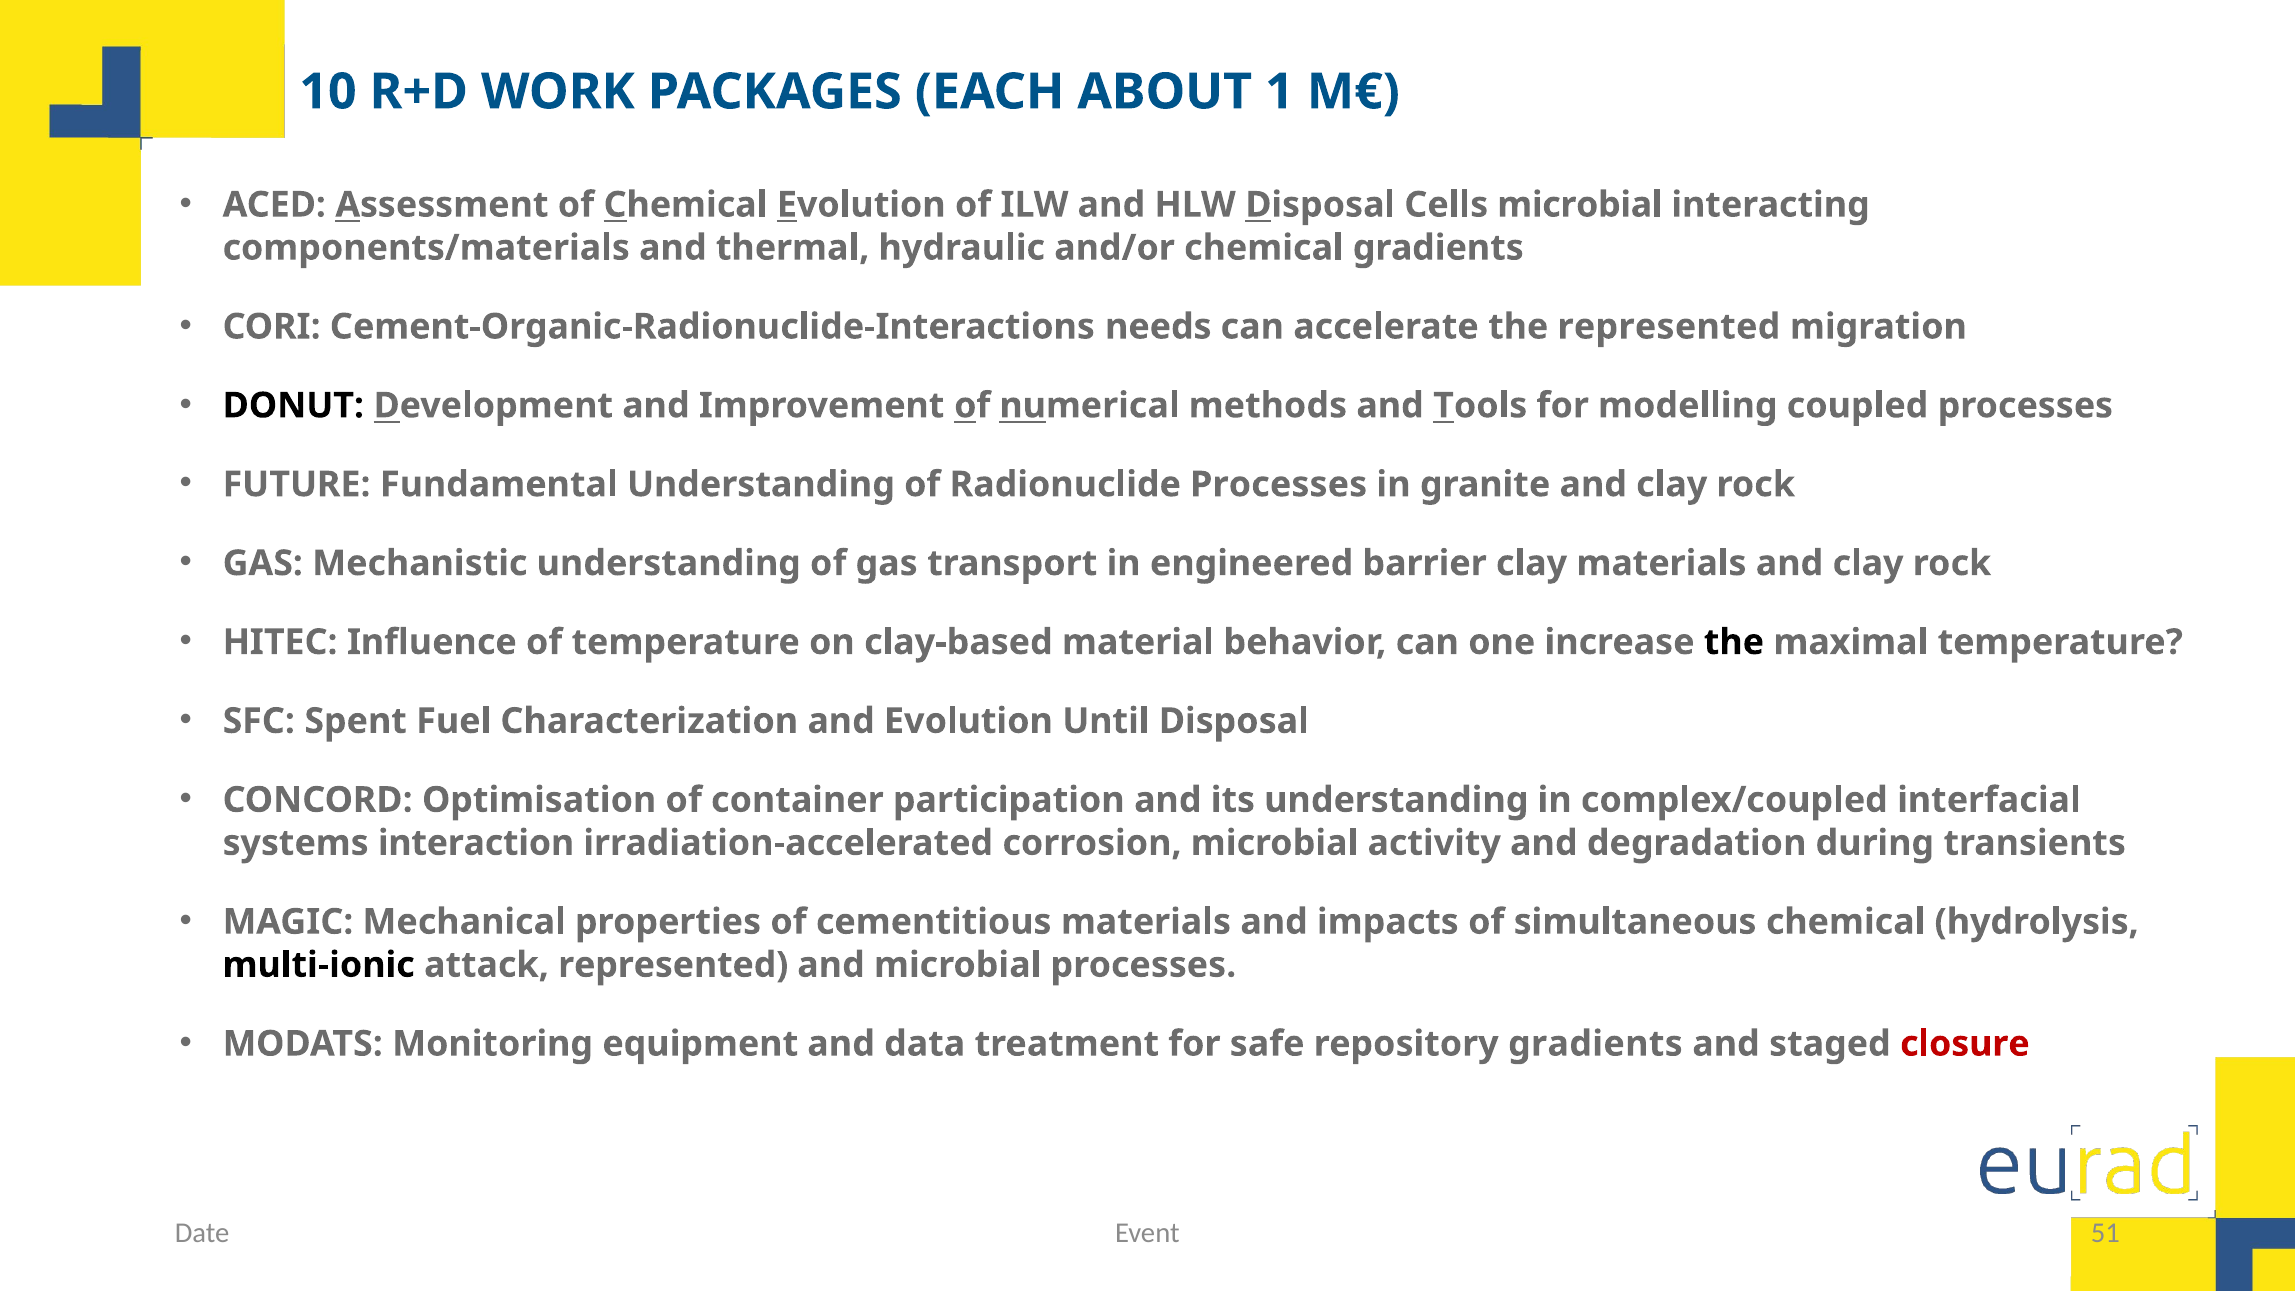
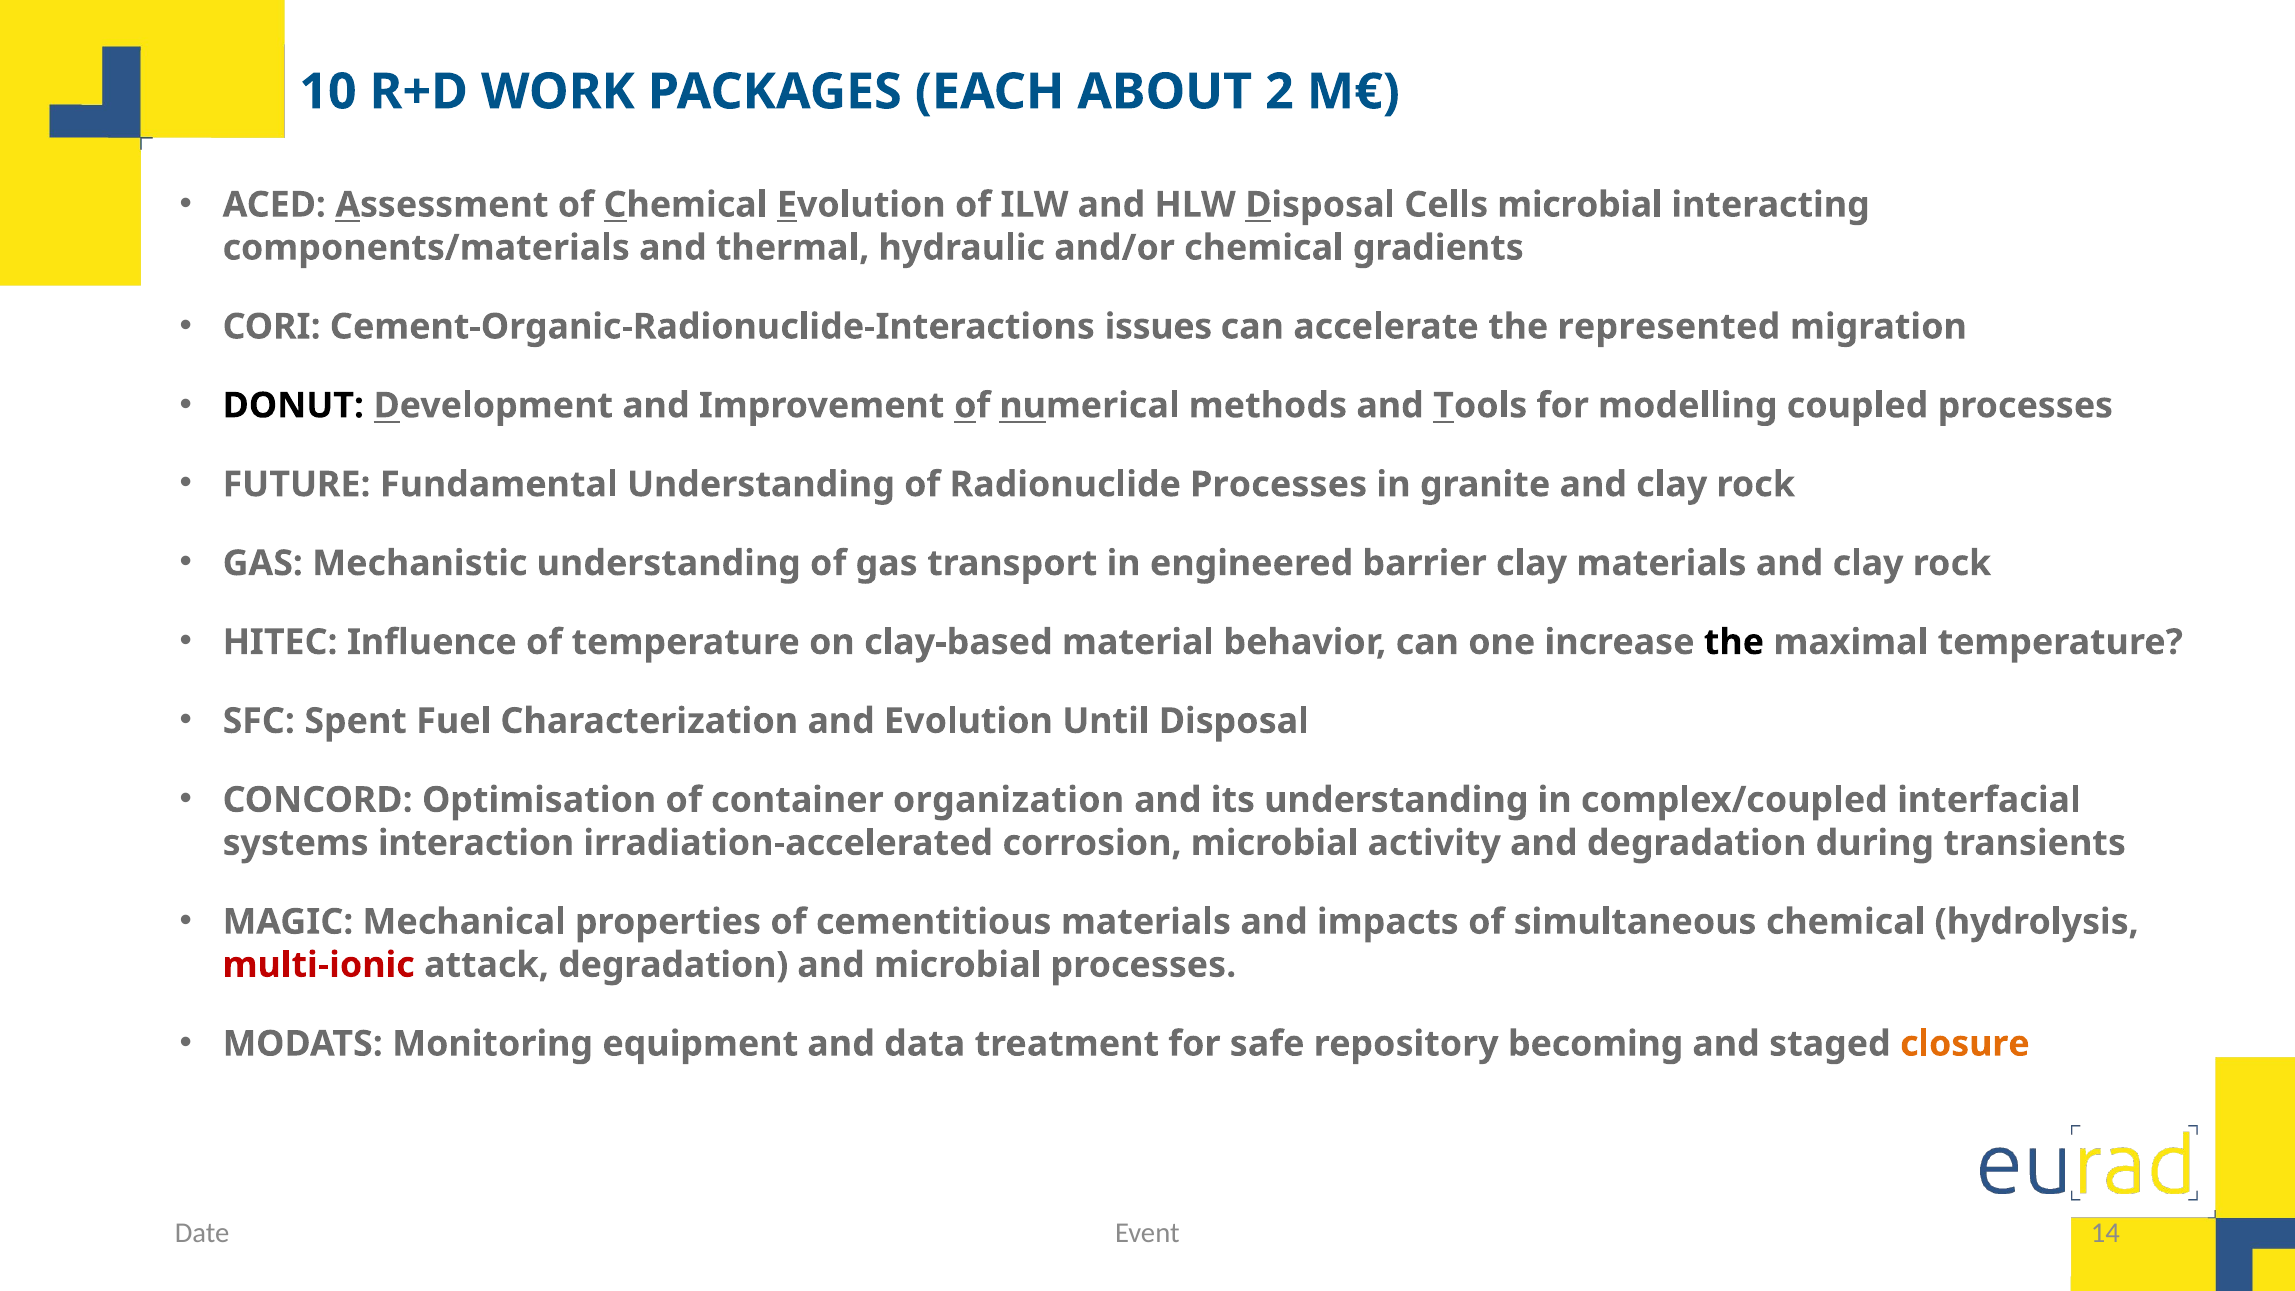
1: 1 -> 2
needs: needs -> issues
participation: participation -> organization
multi-ionic colour: black -> red
attack represented: represented -> degradation
repository gradients: gradients -> becoming
closure colour: red -> orange
51: 51 -> 14
